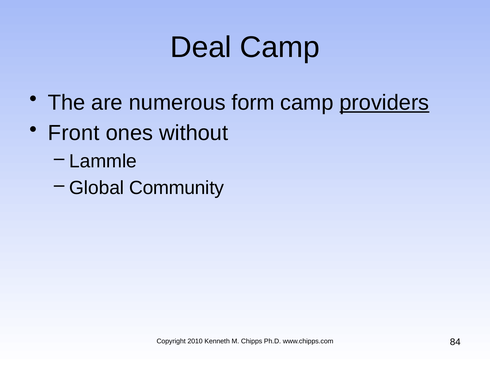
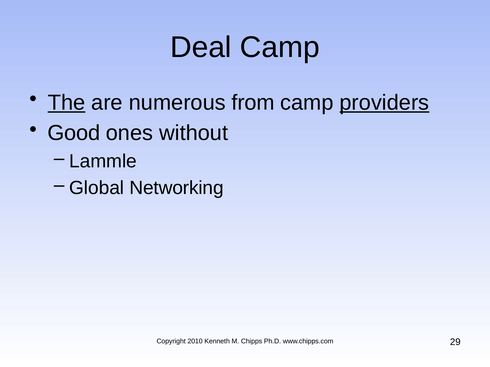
The underline: none -> present
form: form -> from
Front: Front -> Good
Community: Community -> Networking
84: 84 -> 29
